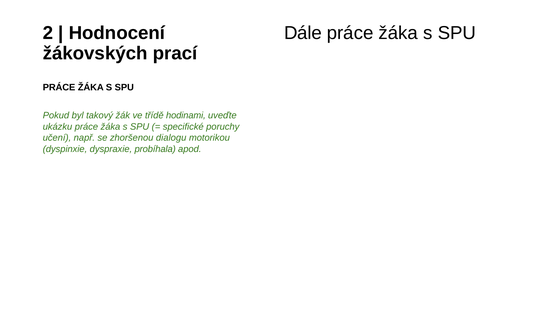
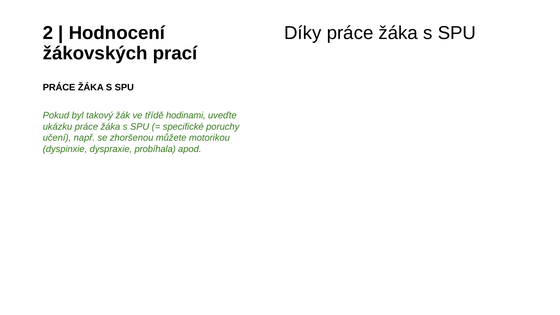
Dále: Dále -> Díky
dialogu: dialogu -> můžete
